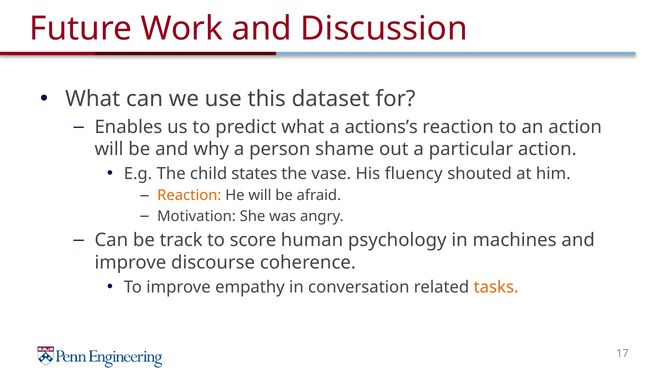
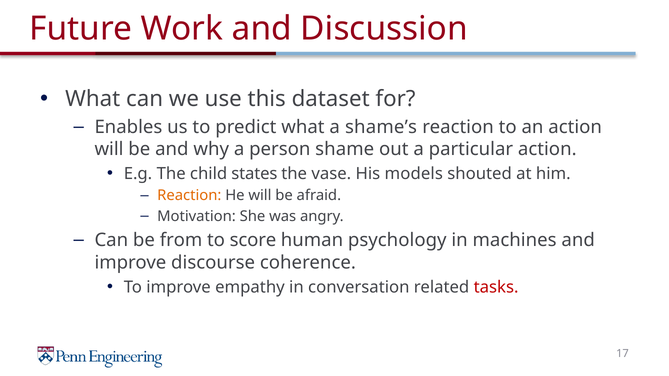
actions’s: actions’s -> shame’s
fluency: fluency -> models
track: track -> from
tasks colour: orange -> red
